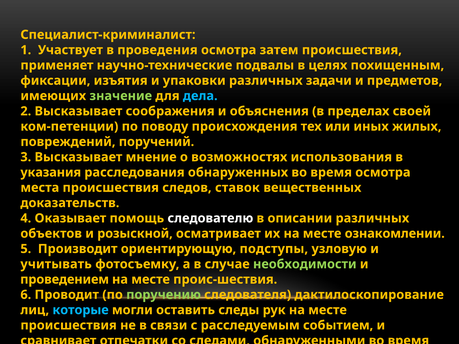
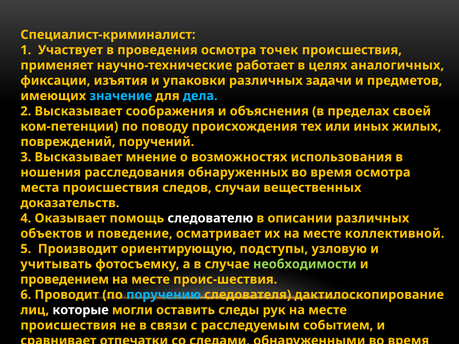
затем: затем -> точек
подвалы: подвалы -> работает
похищенным: похищенным -> аналогичных
значение colour: light green -> light blue
указания: указания -> ношения
ставок: ставок -> случаи
розыскной: розыскной -> поведение
ознакомлении: ознакомлении -> коллективной
поручению colour: light green -> light blue
которые colour: light blue -> white
